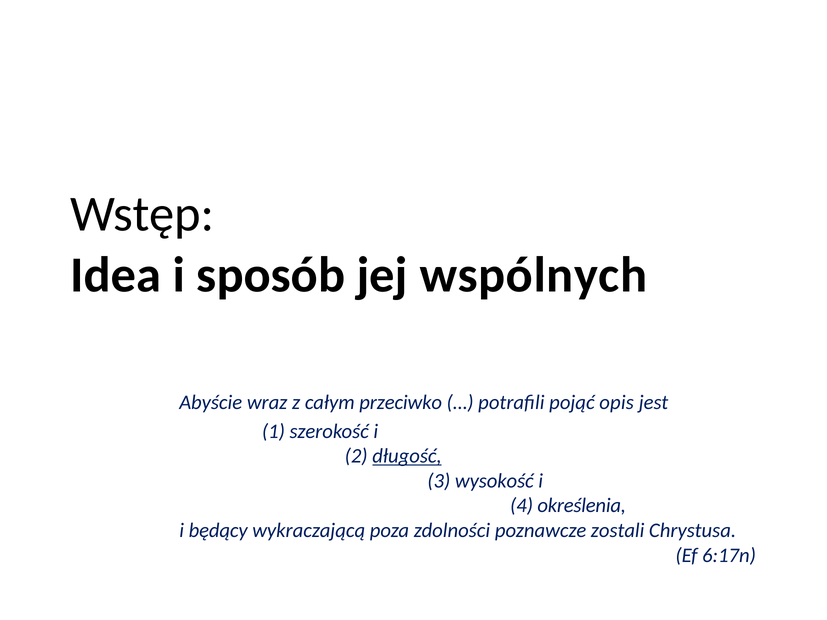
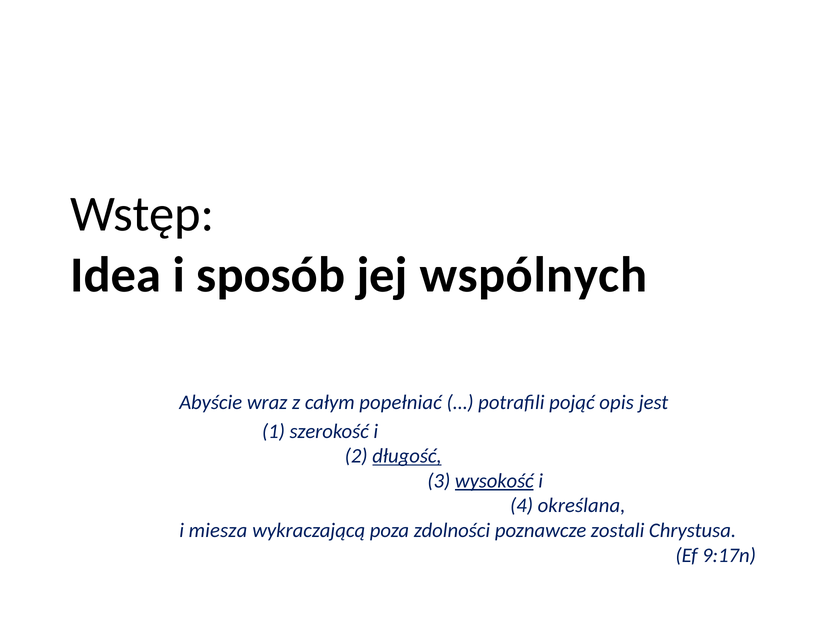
przeciwko: przeciwko -> popełniać
wysokość underline: none -> present
określenia: określenia -> określana
będący: będący -> miesza
6:17n: 6:17n -> 9:17n
